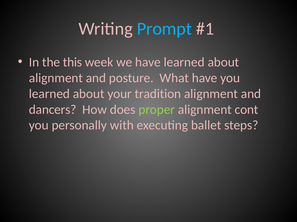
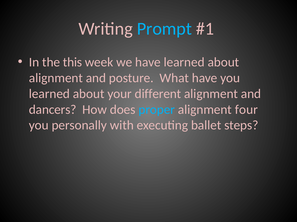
tradition: tradition -> different
proper colour: light green -> light blue
cont: cont -> four
